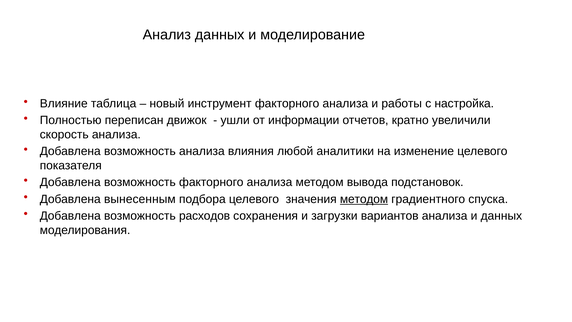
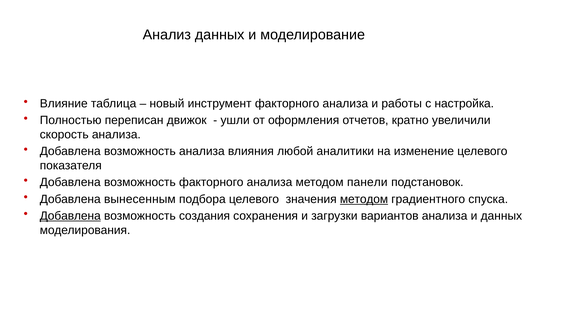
информации: информации -> оформления
вывода: вывода -> панели
Добавлена at (70, 216) underline: none -> present
расходов: расходов -> создания
